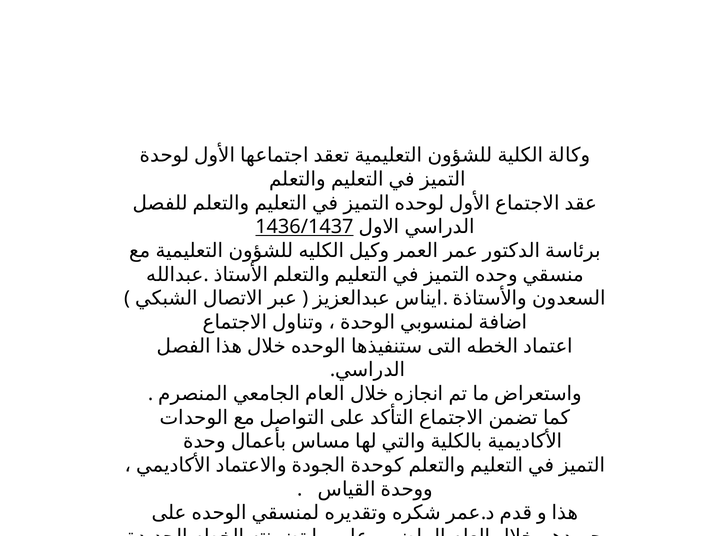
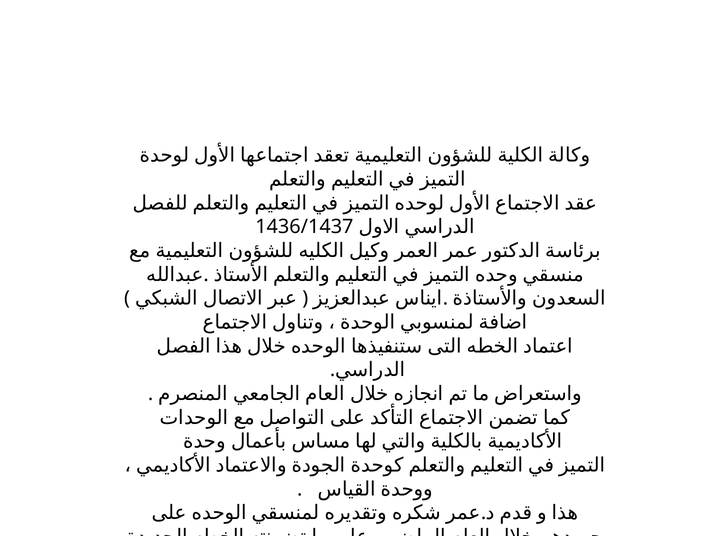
1436/1437 underline: present -> none
